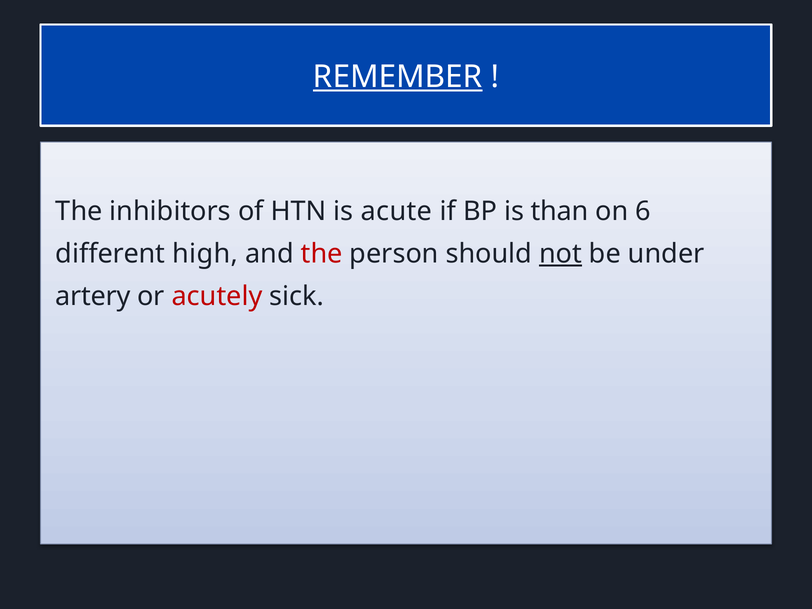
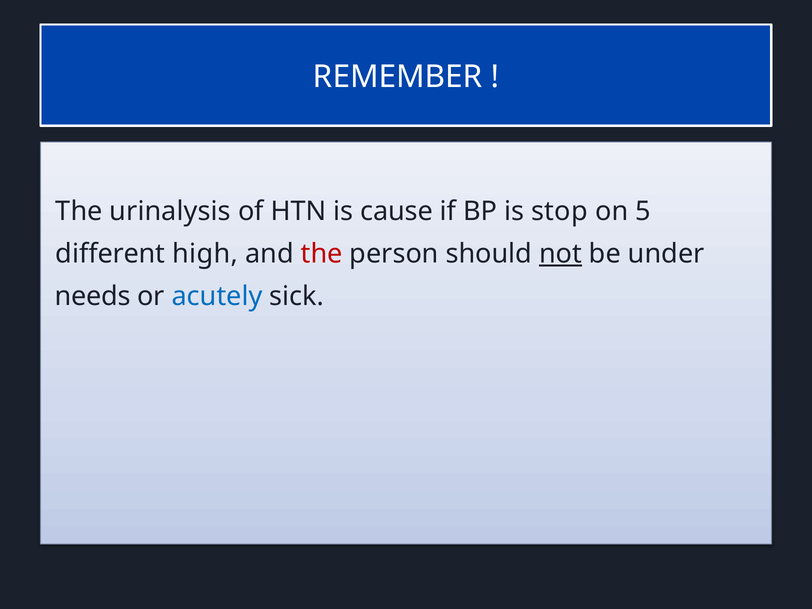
REMEMBER underline: present -> none
inhibitors: inhibitors -> urinalysis
acute: acute -> cause
than: than -> stop
6: 6 -> 5
artery: artery -> needs
acutely colour: red -> blue
